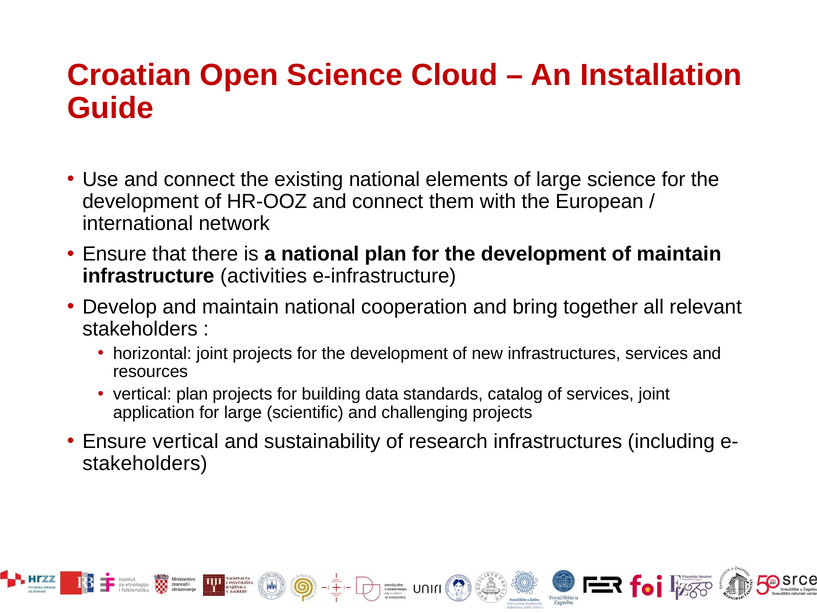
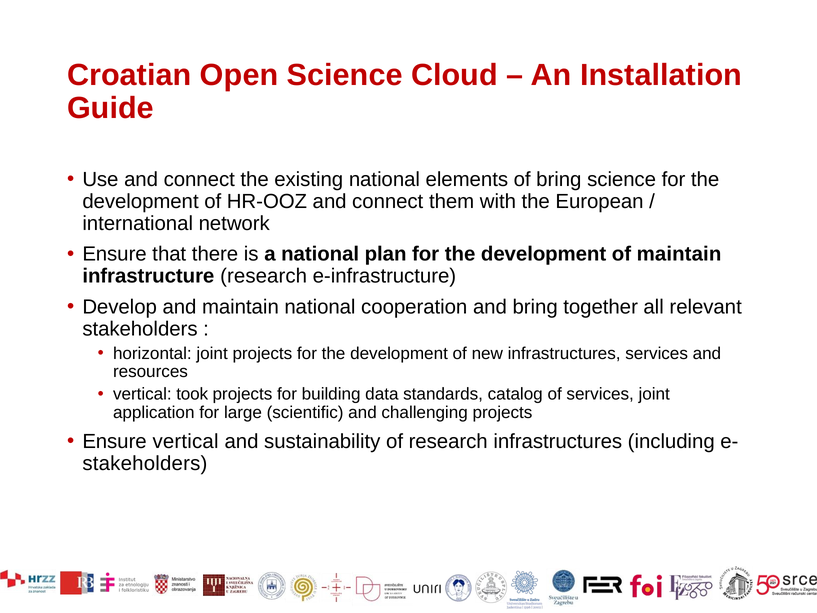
of large: large -> bring
infrastructure activities: activities -> research
vertical plan: plan -> took
